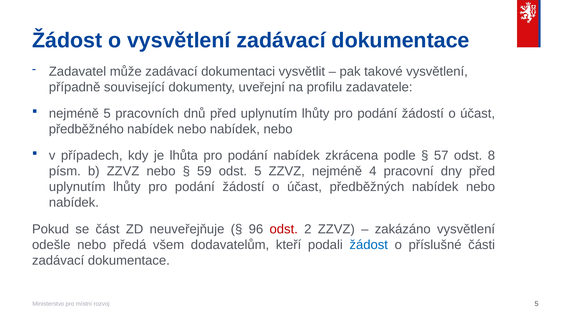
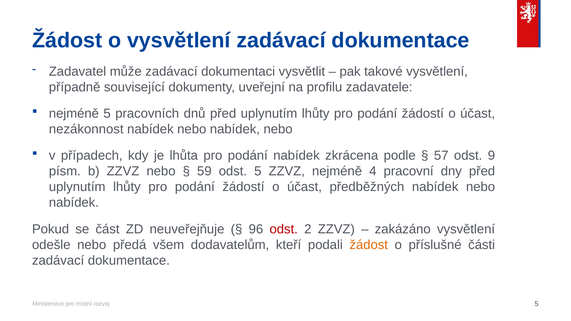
předběžného: předběžného -> nezákonnost
8: 8 -> 9
žádost at (369, 245) colour: blue -> orange
